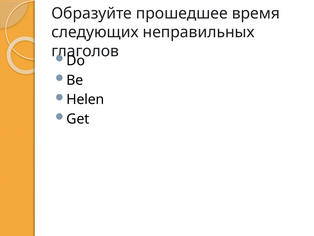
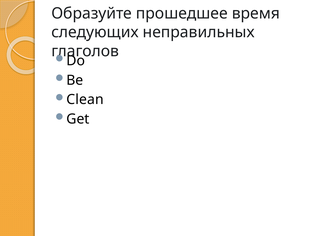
Helen: Helen -> Clean
